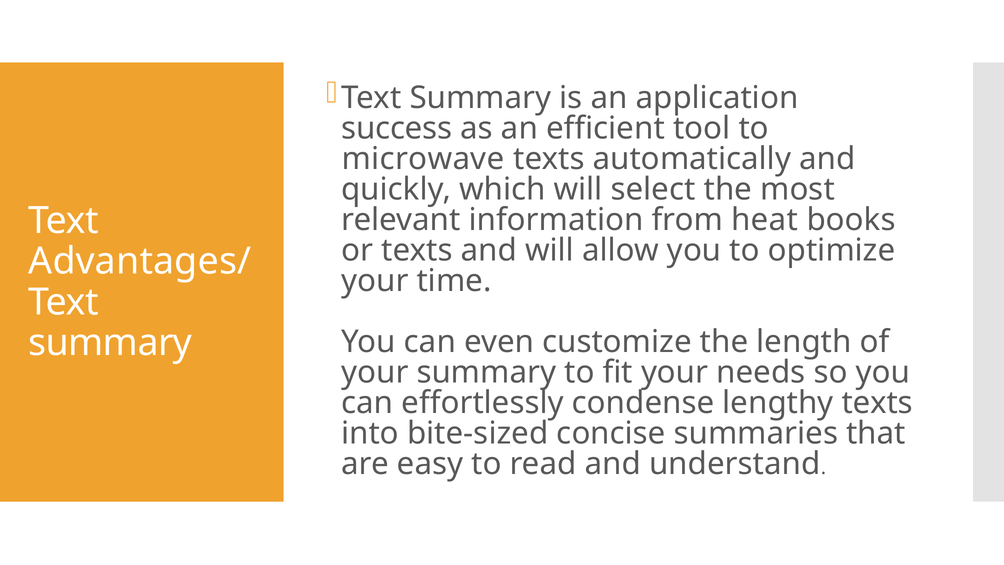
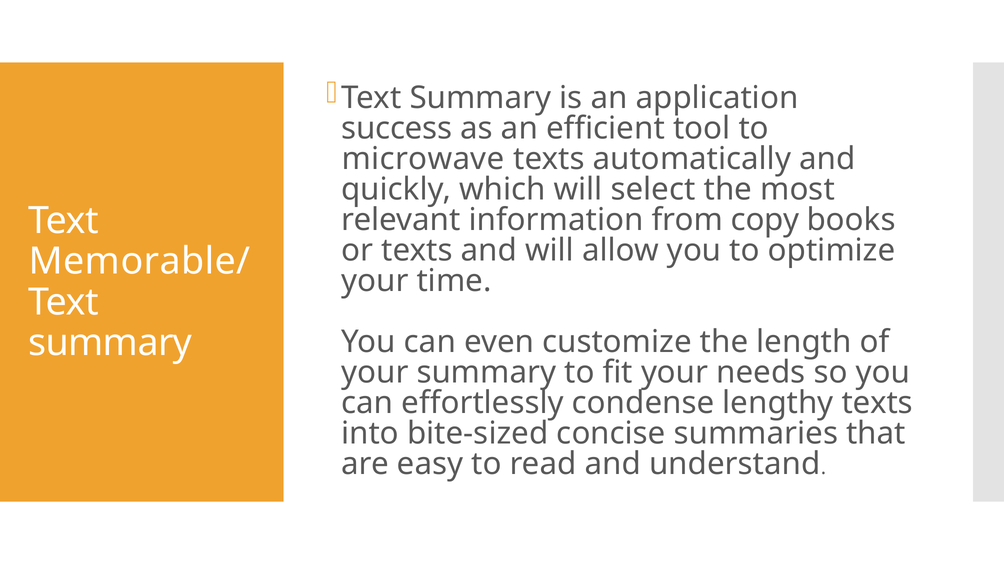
heat: heat -> copy
Advantages/: Advantages/ -> Memorable/
